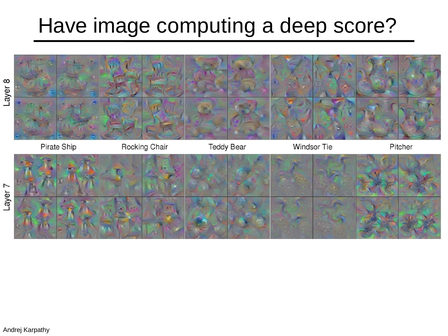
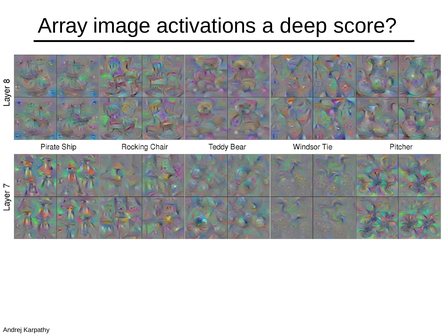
Have: Have -> Array
computing: computing -> activations
